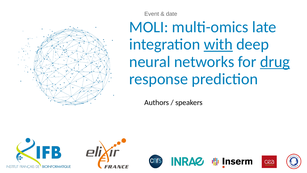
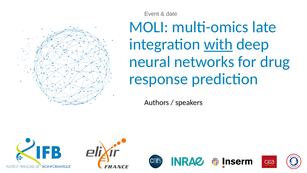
drug underline: present -> none
